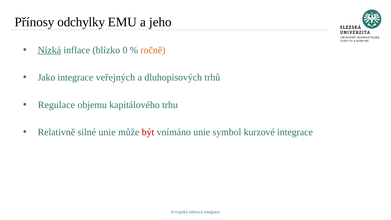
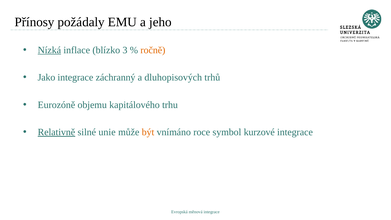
odchylky: odchylky -> požádaly
0: 0 -> 3
veřejných: veřejných -> záchranný
Regulace: Regulace -> Eurozóně
Relativně underline: none -> present
být colour: red -> orange
vnímáno unie: unie -> roce
